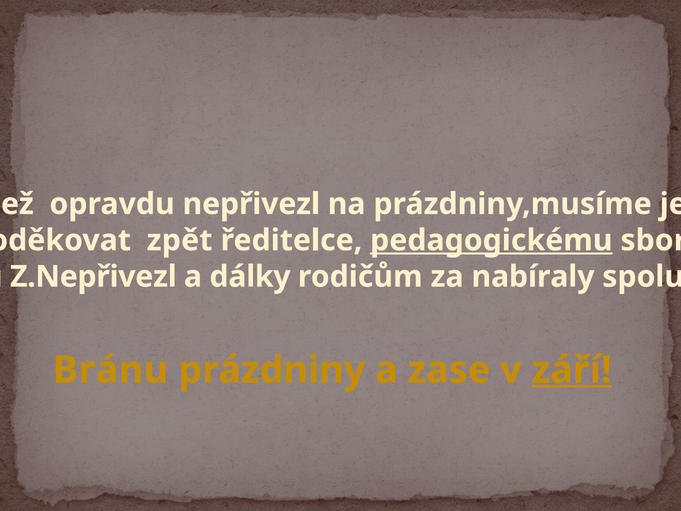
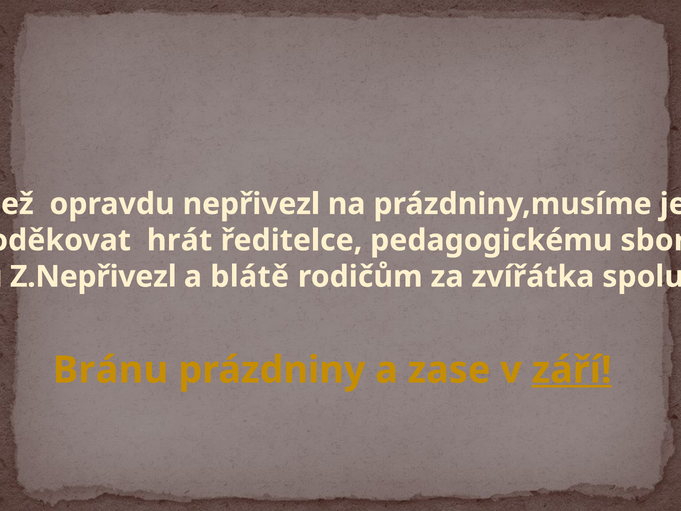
zpět: zpět -> hrát
pedagogickému underline: present -> none
dálky: dálky -> blátě
nabíraly: nabíraly -> zvířátka
